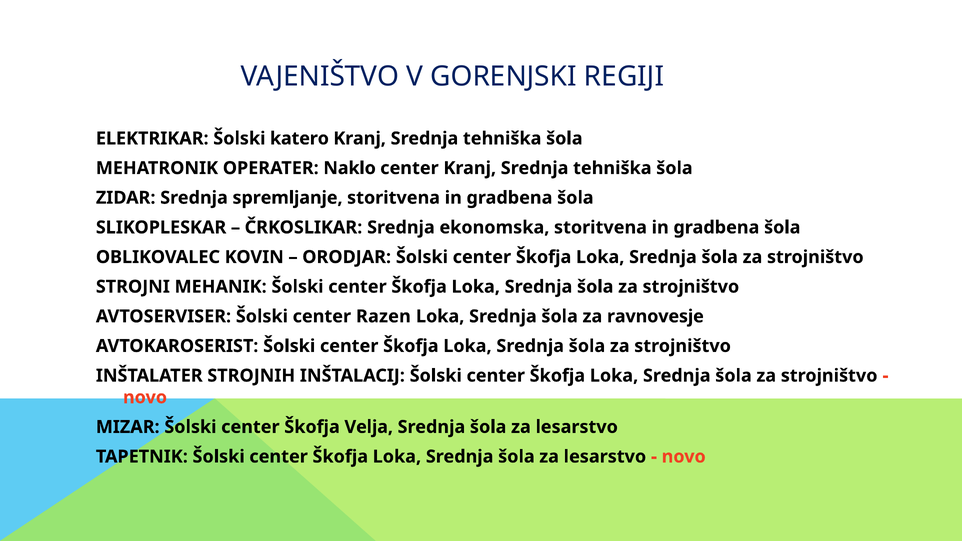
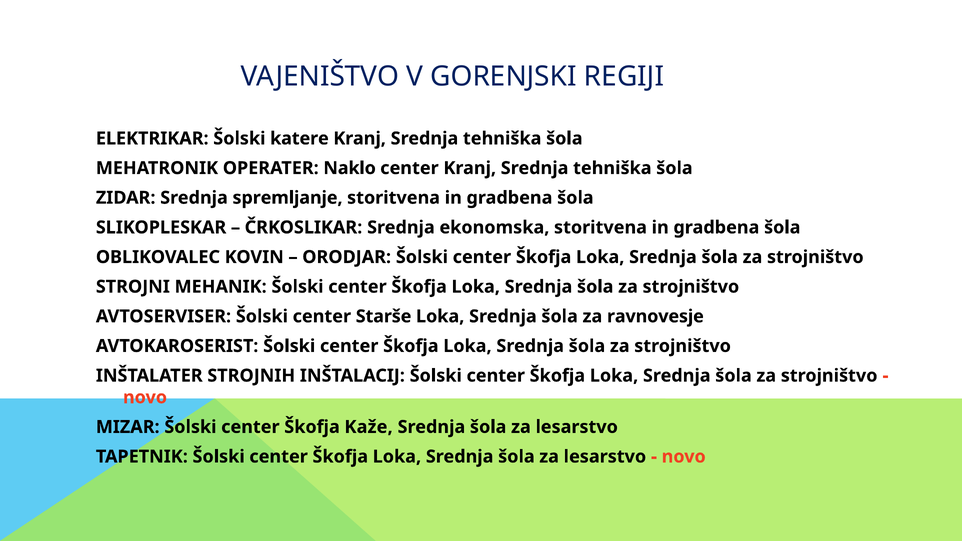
katero: katero -> katere
Razen: Razen -> Starše
Velja: Velja -> Kaže
